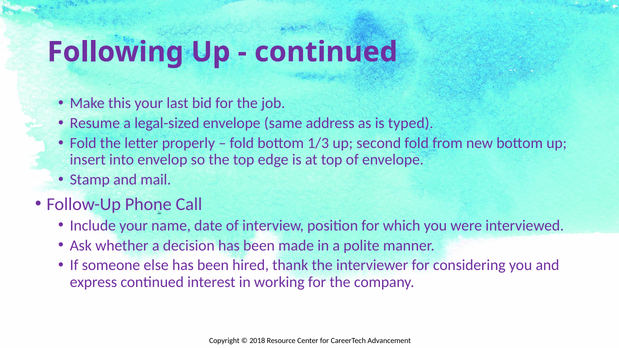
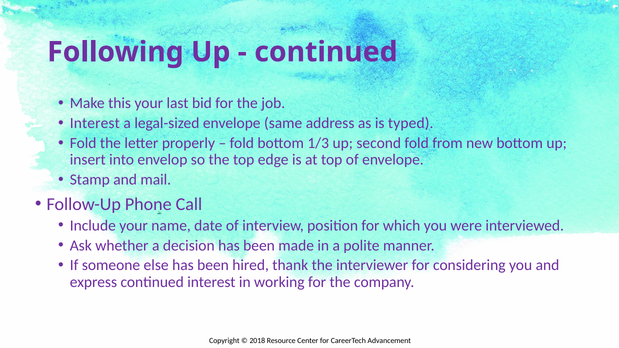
Resume at (95, 123): Resume -> Interest
